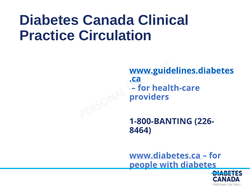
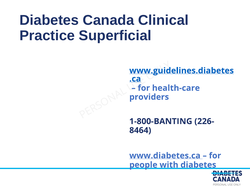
Circulation: Circulation -> Superficial
